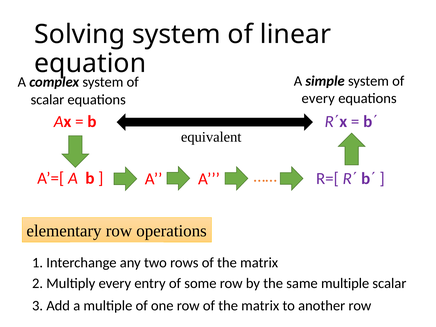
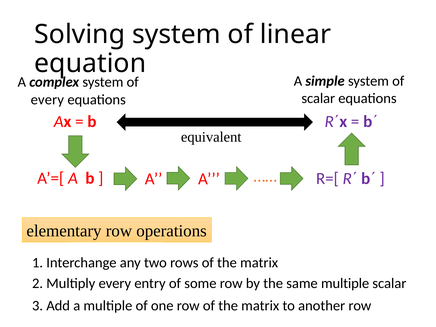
every at (318, 98): every -> scalar
scalar at (47, 100): scalar -> every
